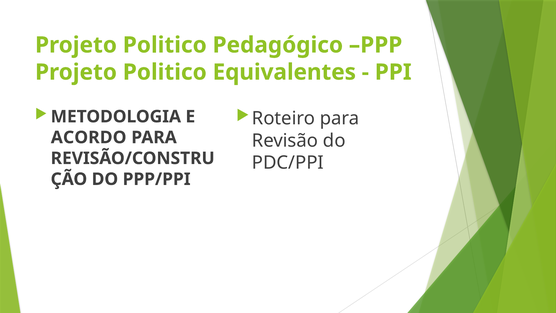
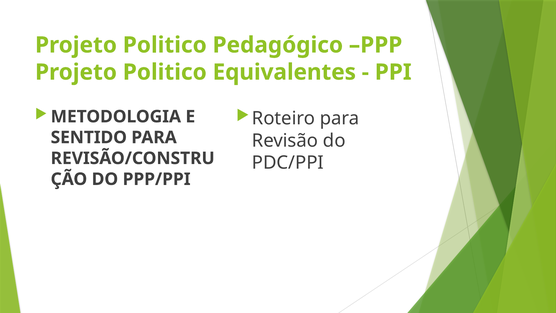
ACORDO: ACORDO -> SENTIDO
